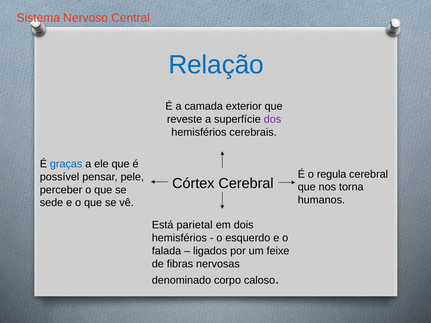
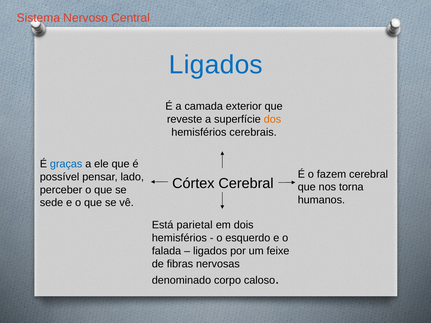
Relação at (216, 65): Relação -> Ligados
dos colour: purple -> orange
regula: regula -> fazem
pele: pele -> lado
